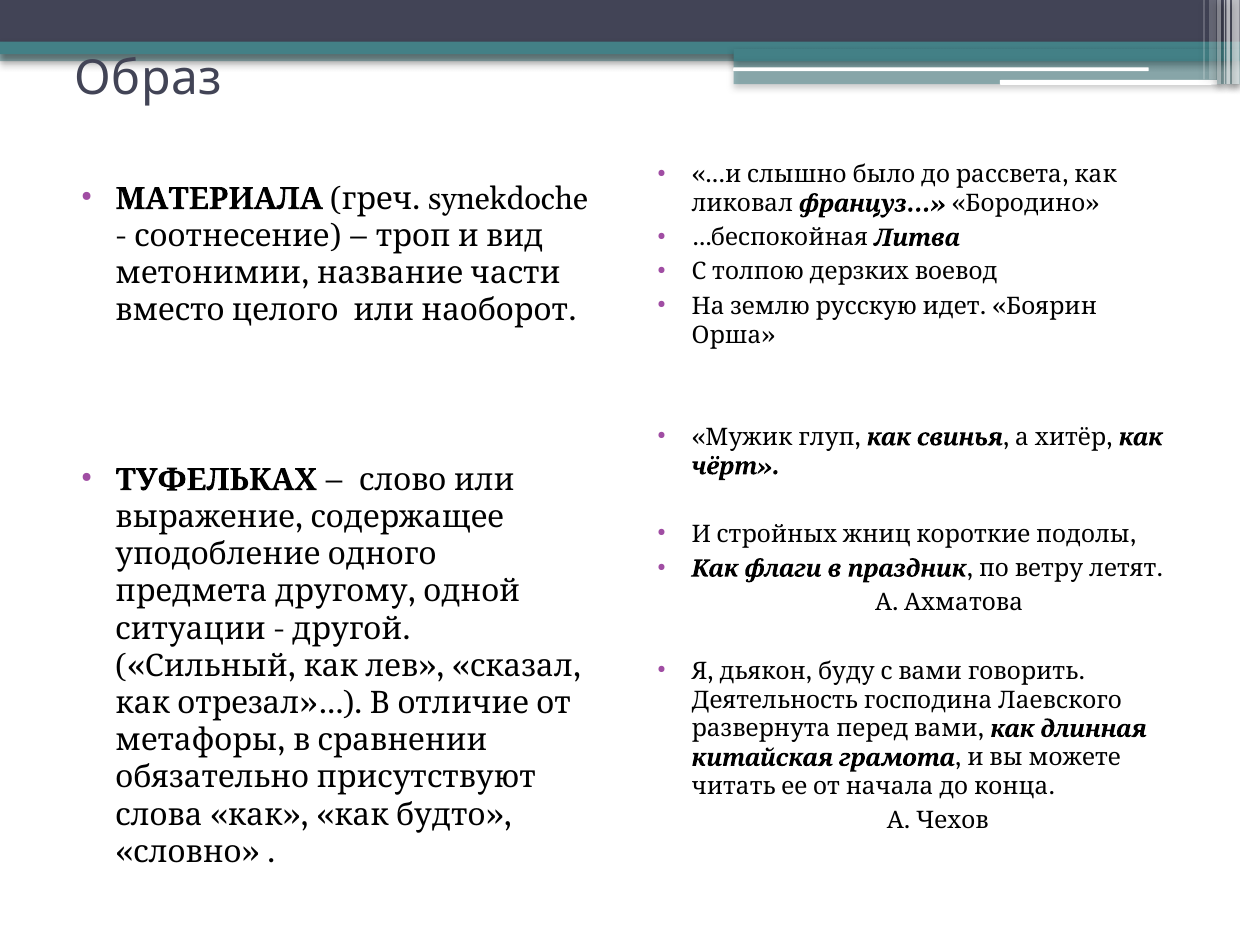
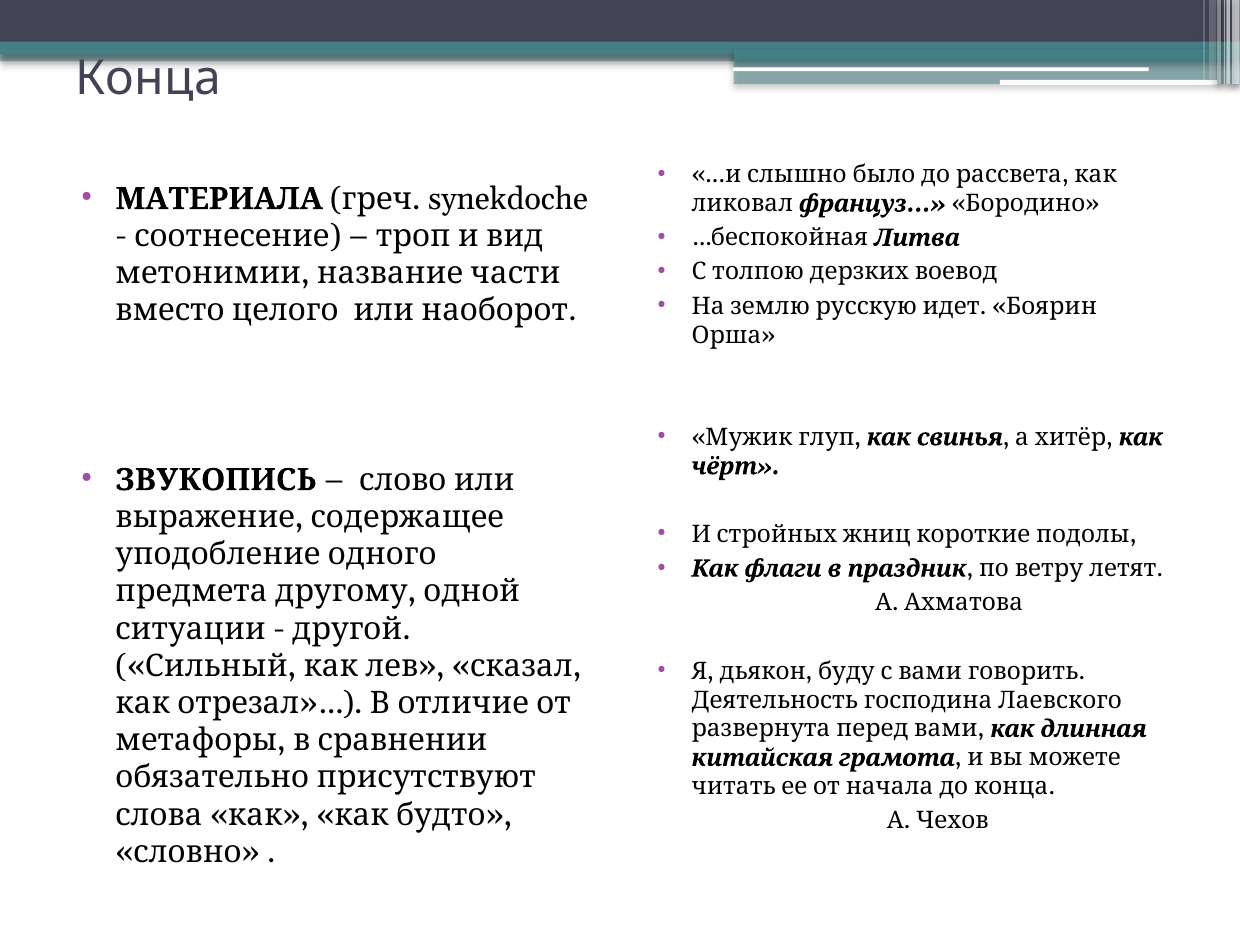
Образ at (148, 79): Образ -> Конца
ТУФЕЛЬКАХ: ТУФЕЛЬКАХ -> ЗВУКОПИСЬ
